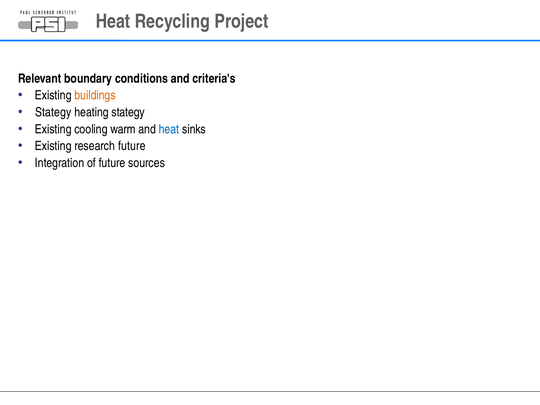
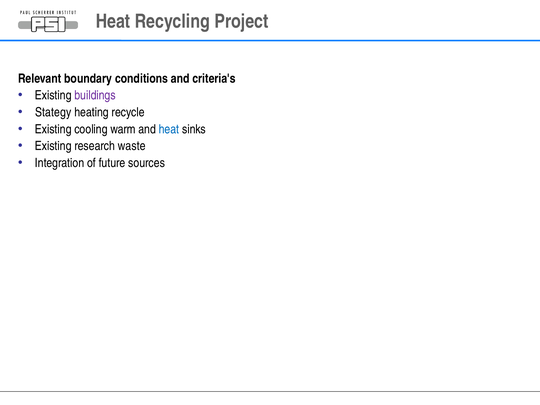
buildings colour: orange -> purple
heating stategy: stategy -> recycle
research future: future -> waste
